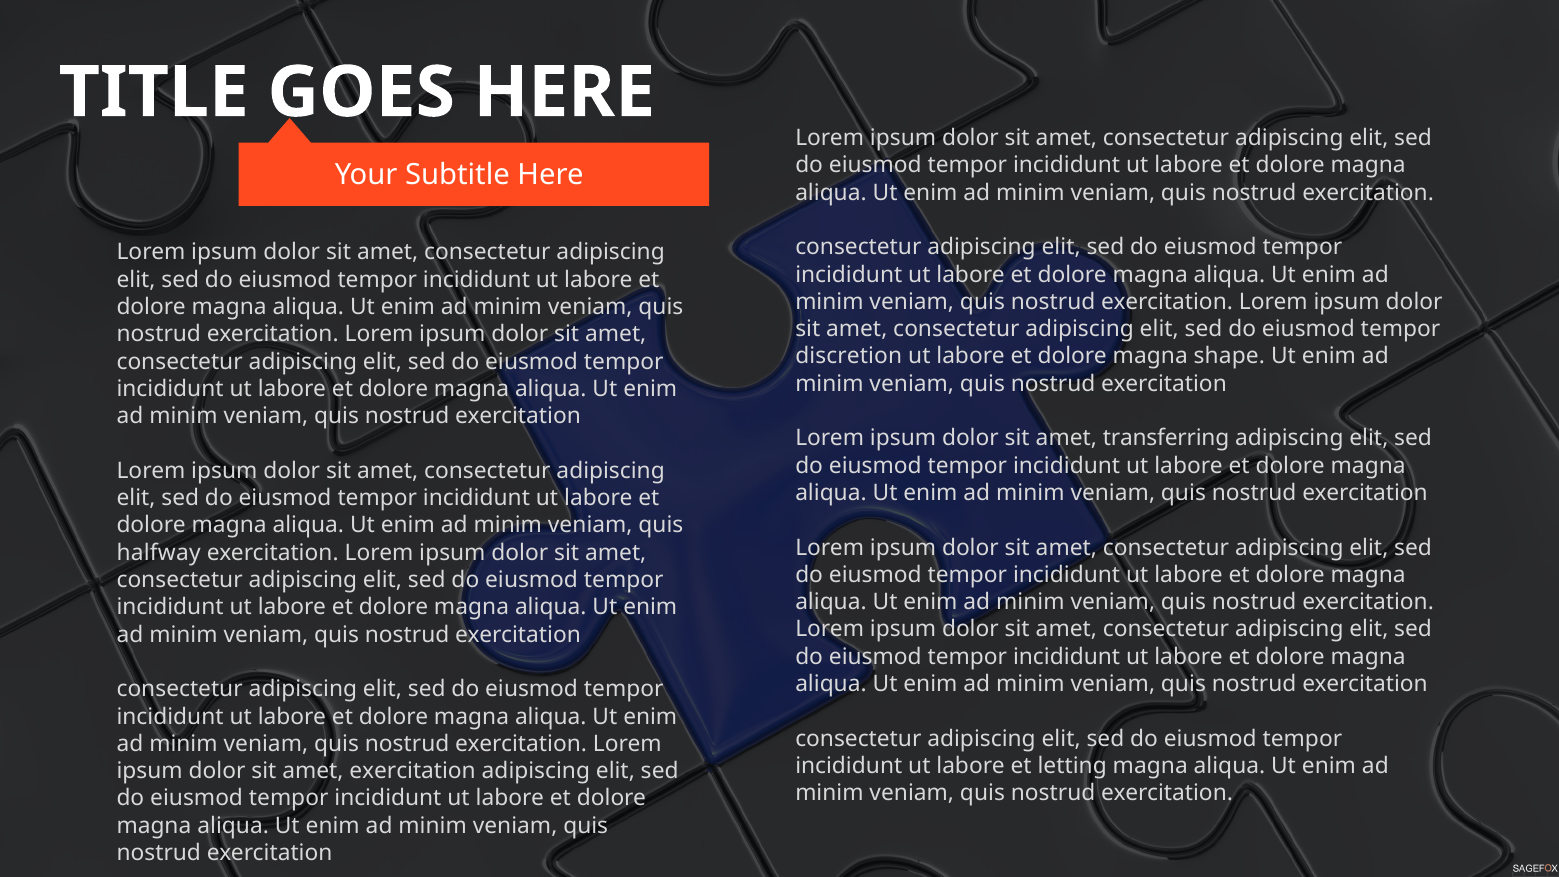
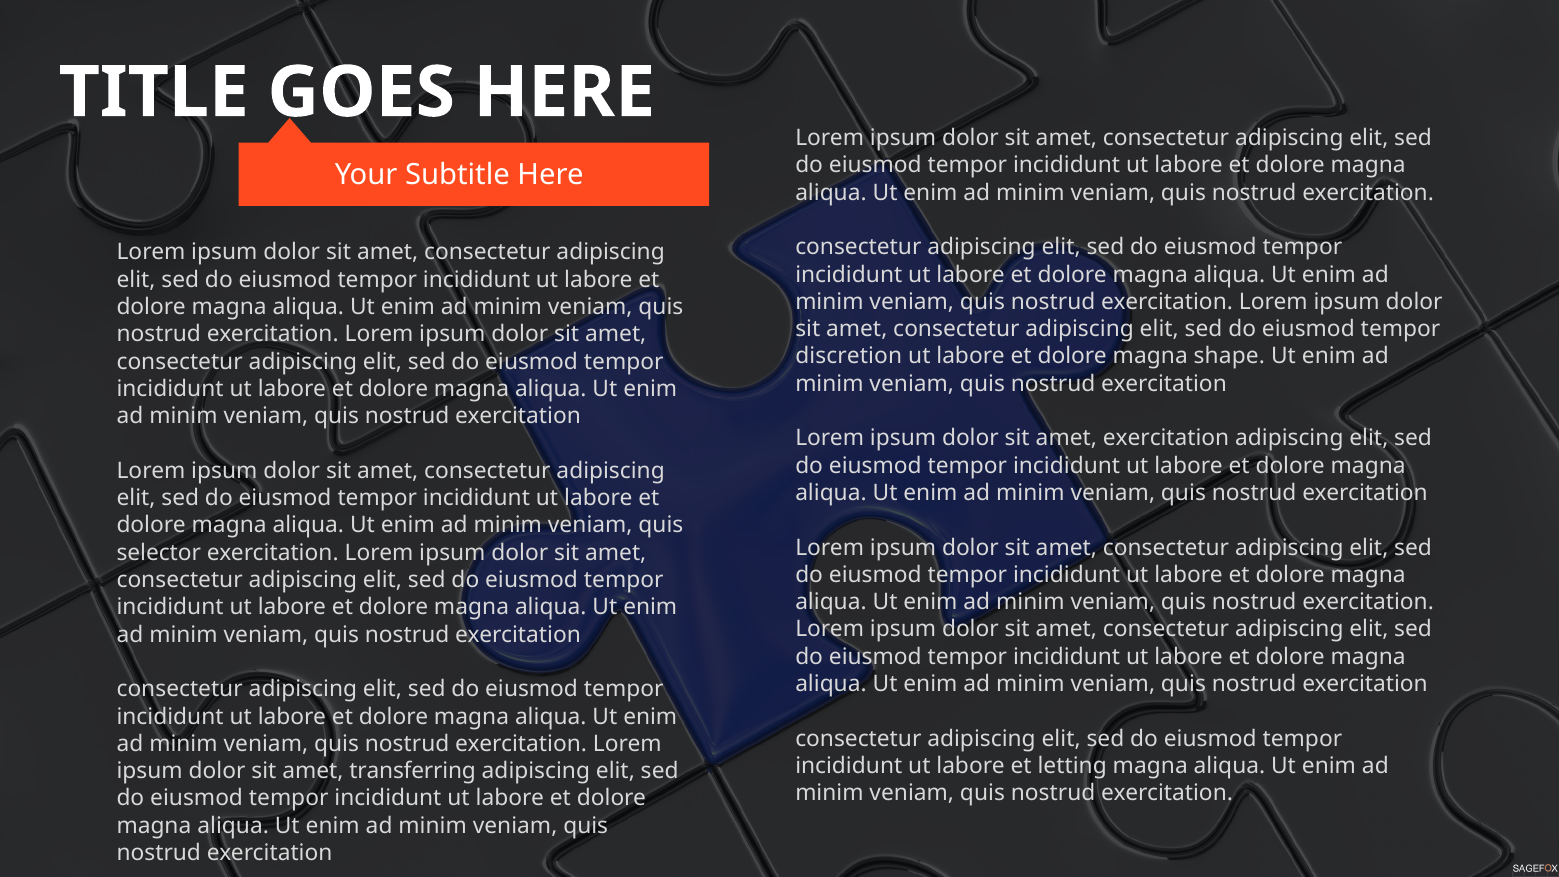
amet transferring: transferring -> exercitation
halfway: halfway -> selector
amet exercitation: exercitation -> transferring
